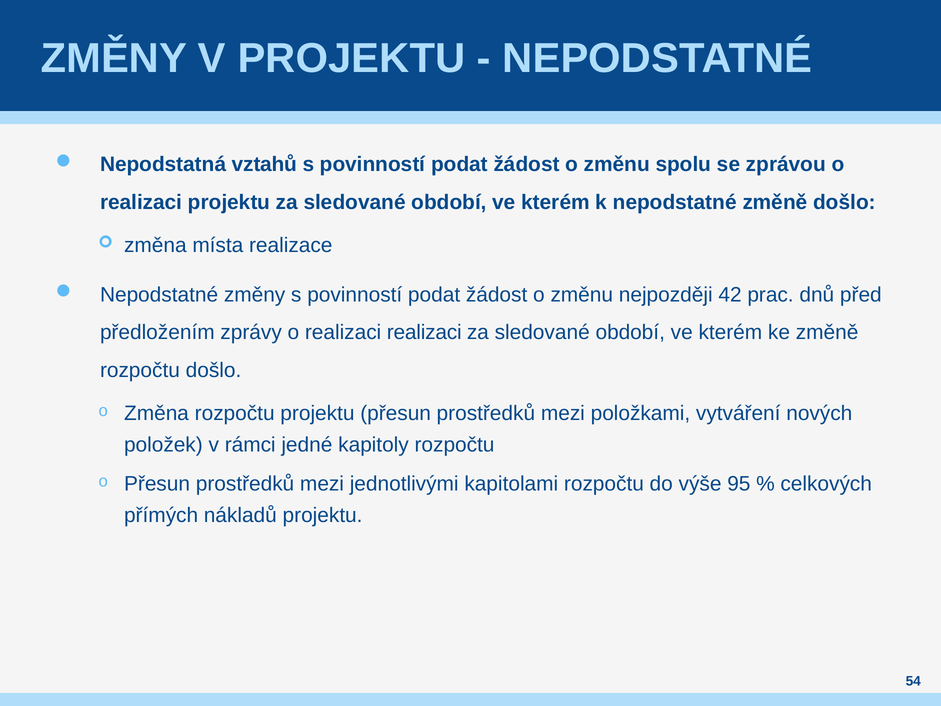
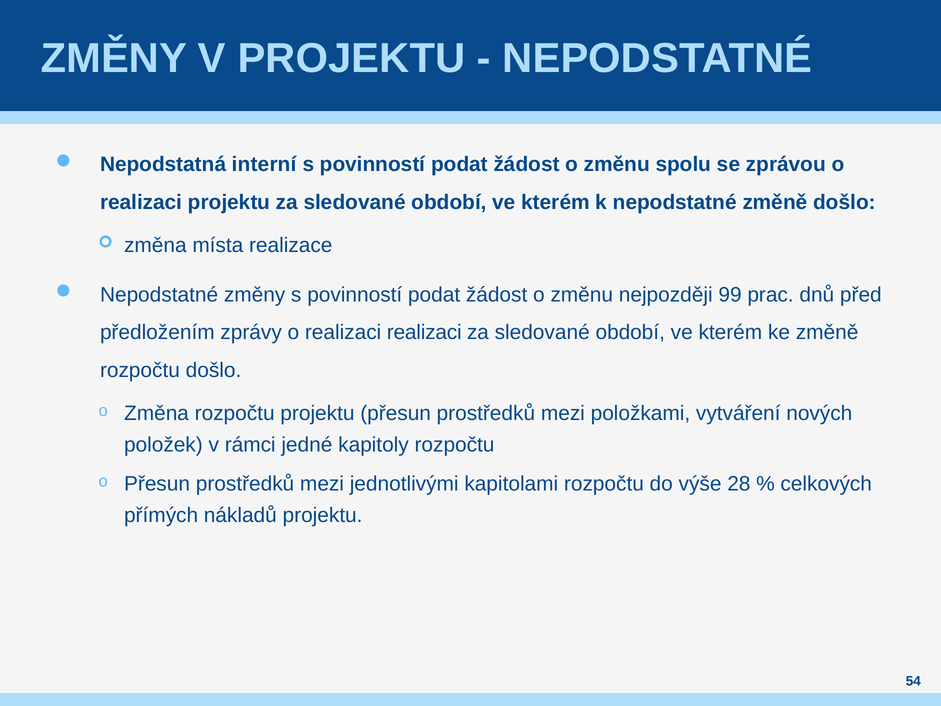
vztahů: vztahů -> interní
42: 42 -> 99
95: 95 -> 28
